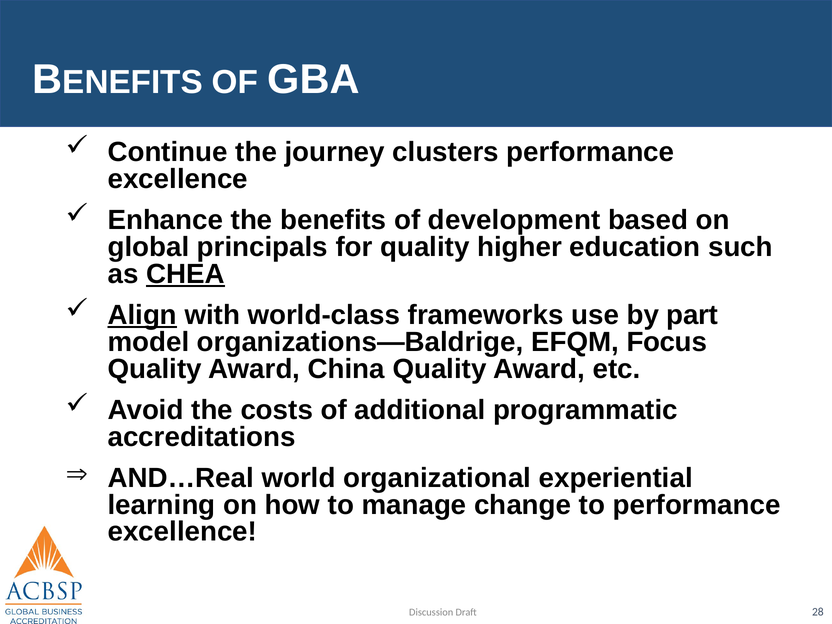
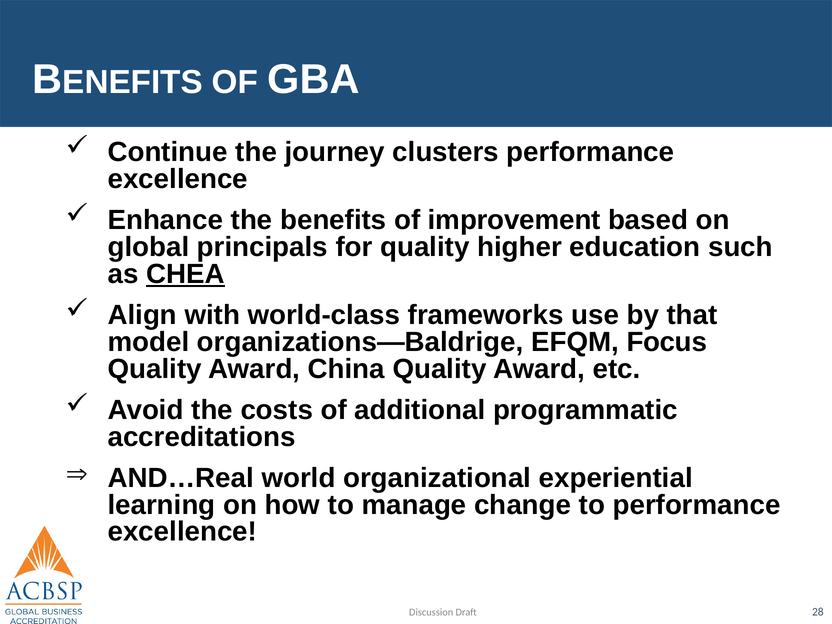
development: development -> improvement
Align underline: present -> none
part: part -> that
